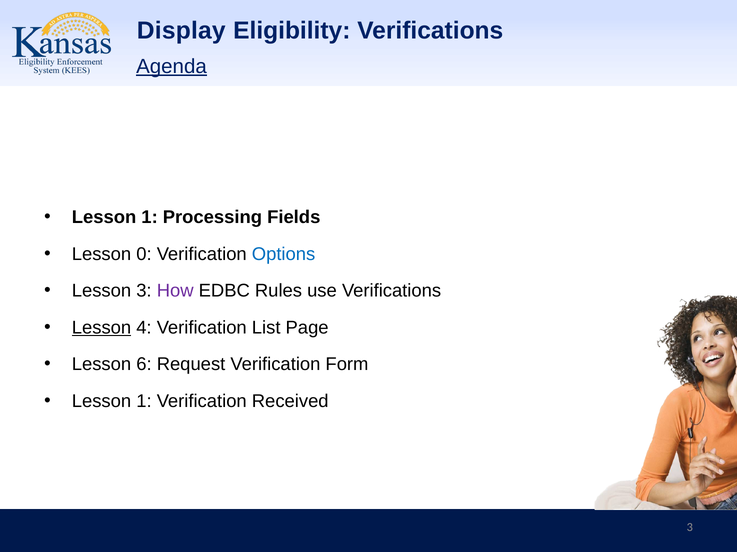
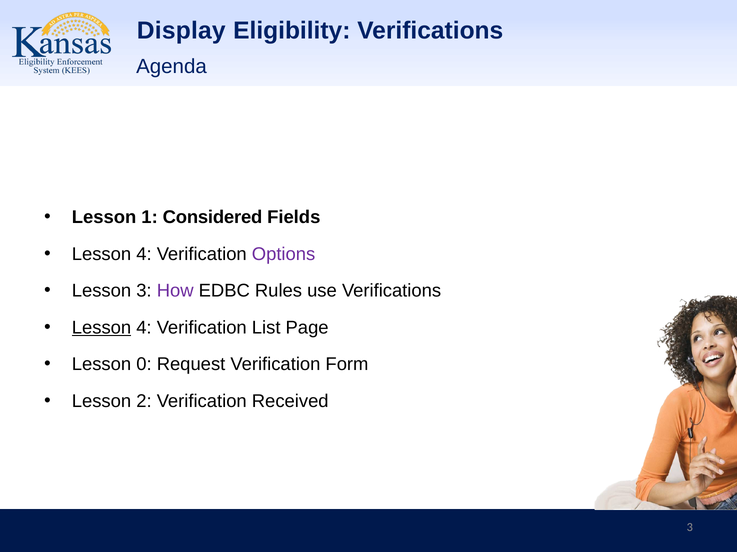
Agenda underline: present -> none
Processing: Processing -> Considered
0 at (144, 254): 0 -> 4
Options colour: blue -> purple
6: 6 -> 0
1 at (144, 402): 1 -> 2
